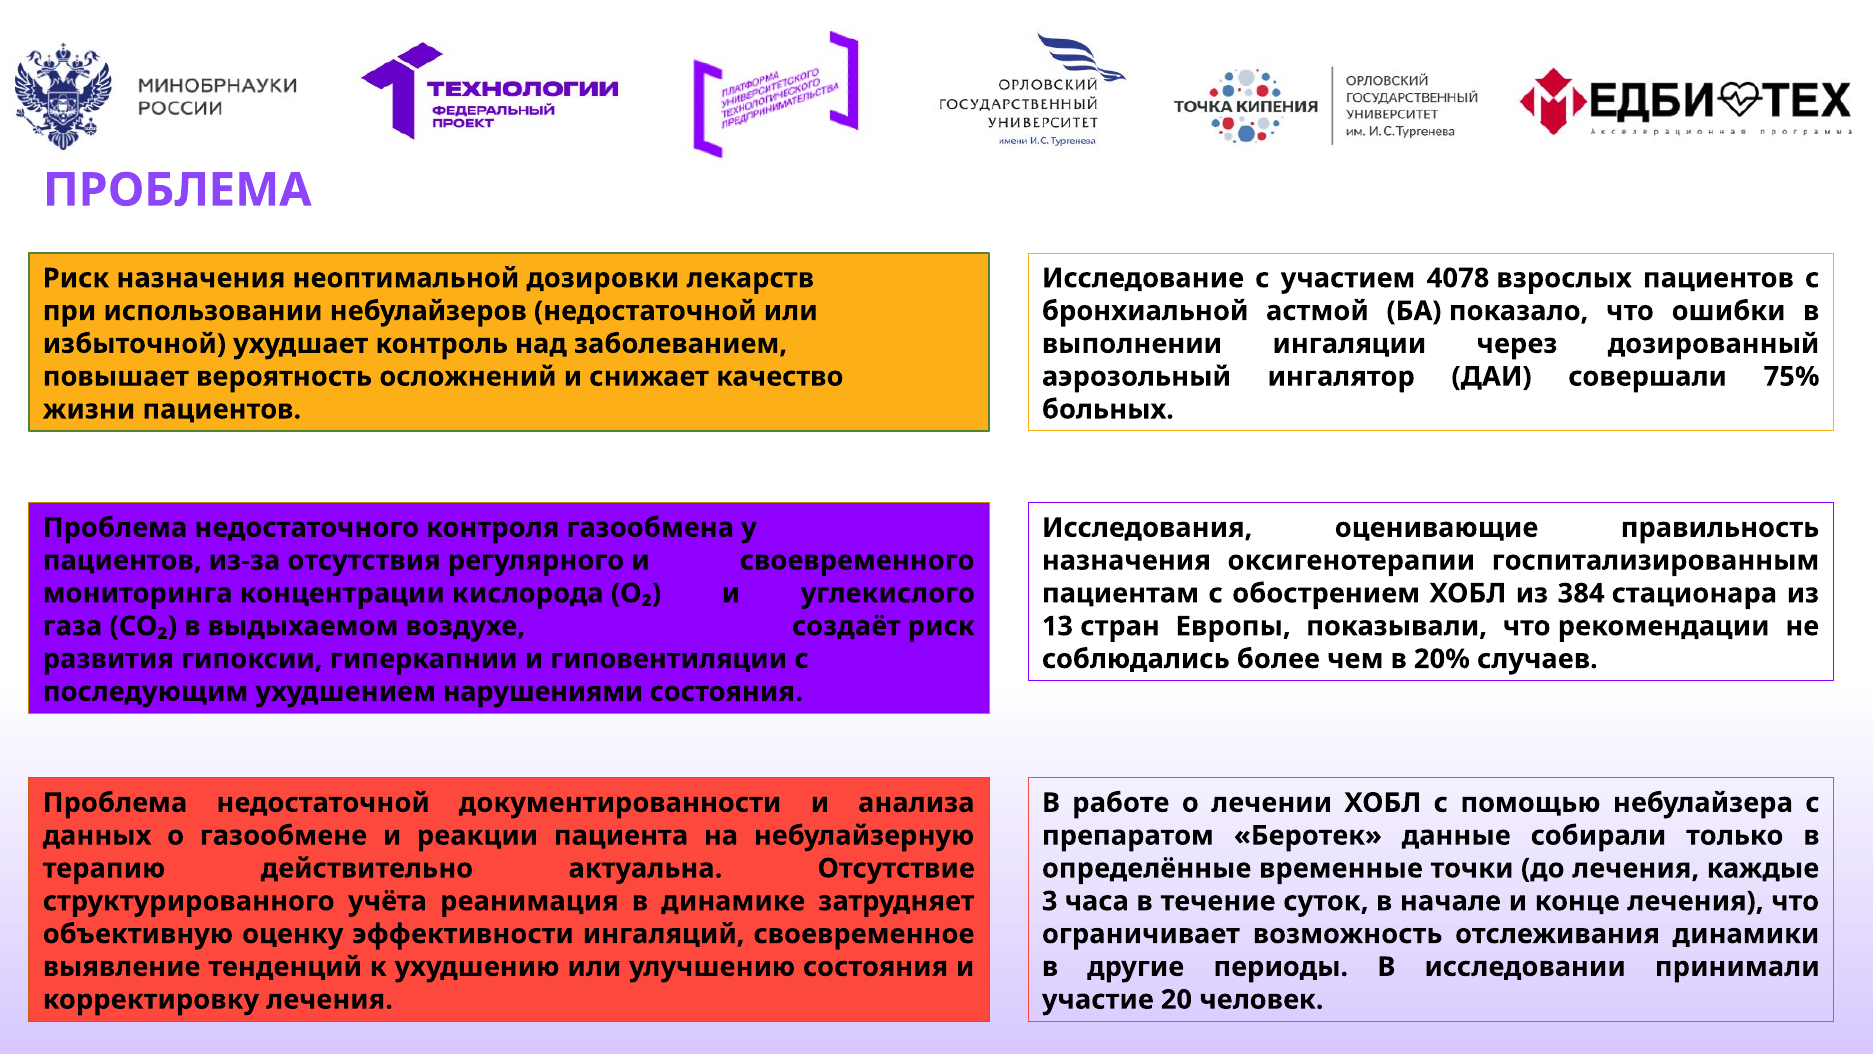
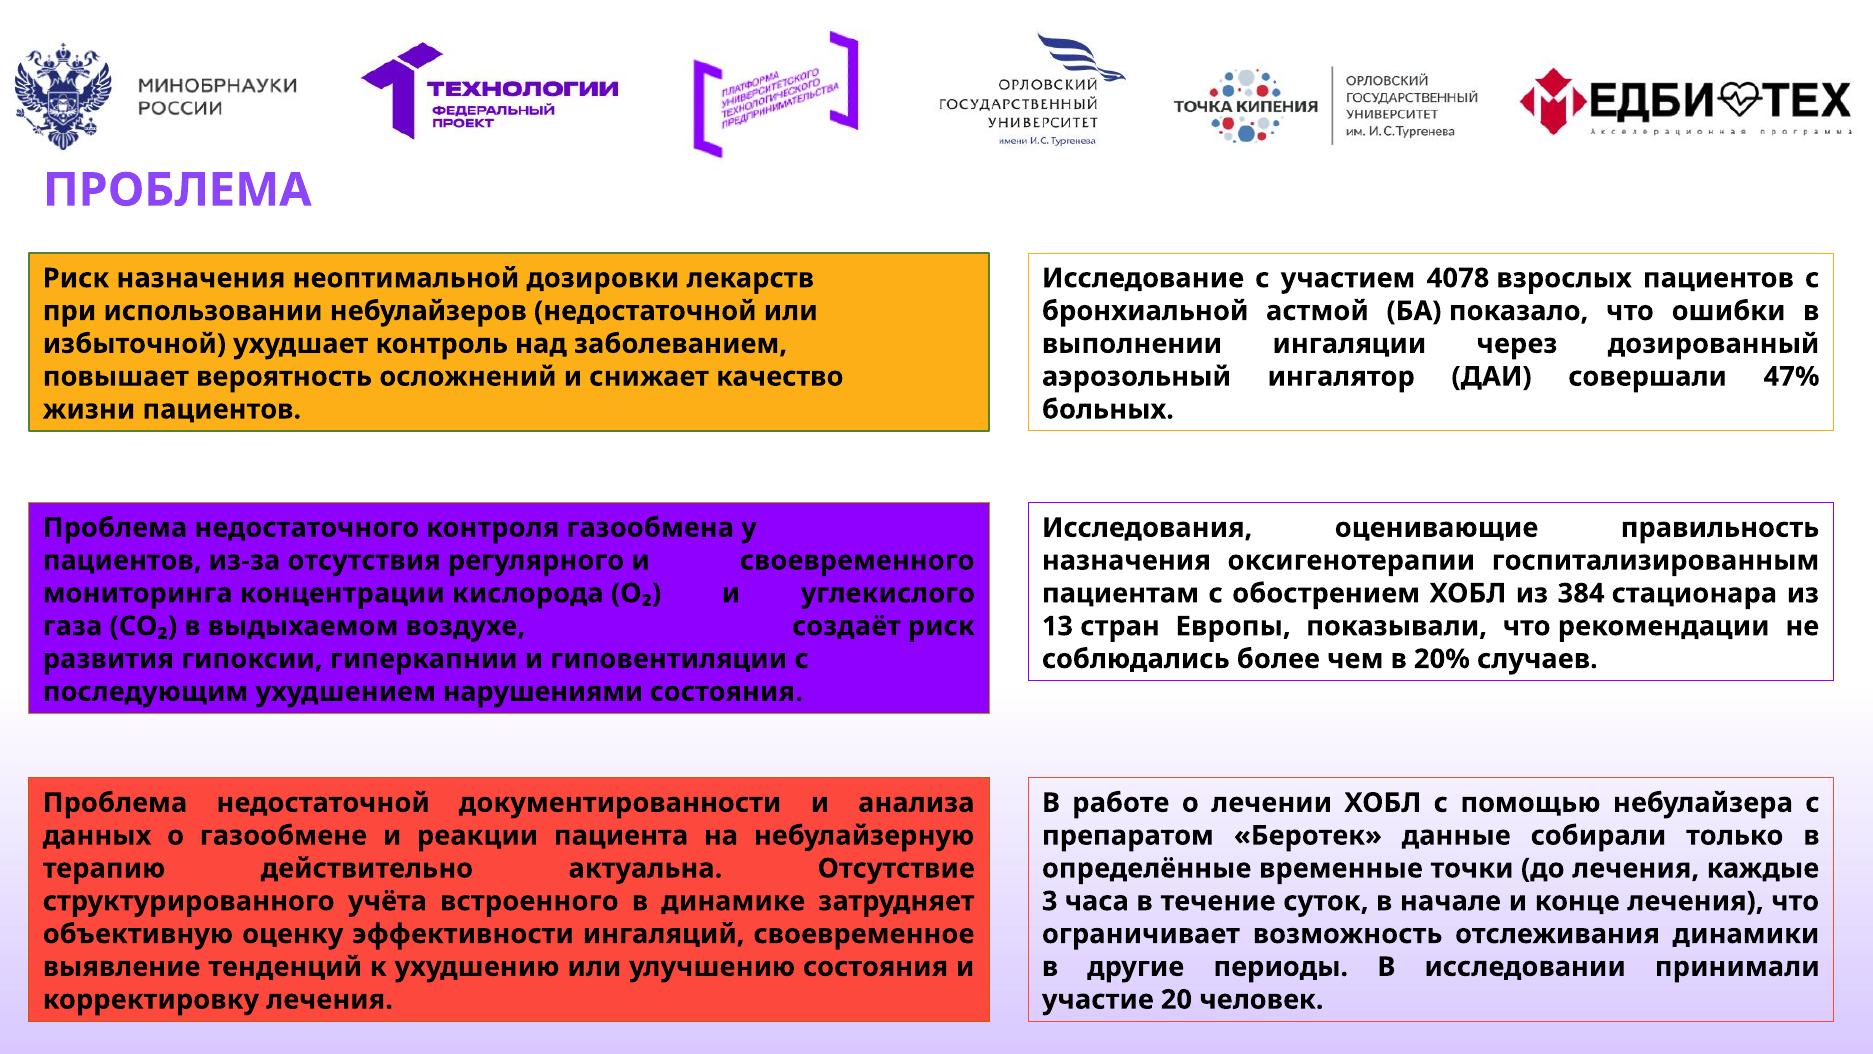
75%: 75% -> 47%
реанимация: реанимация -> встроенного
